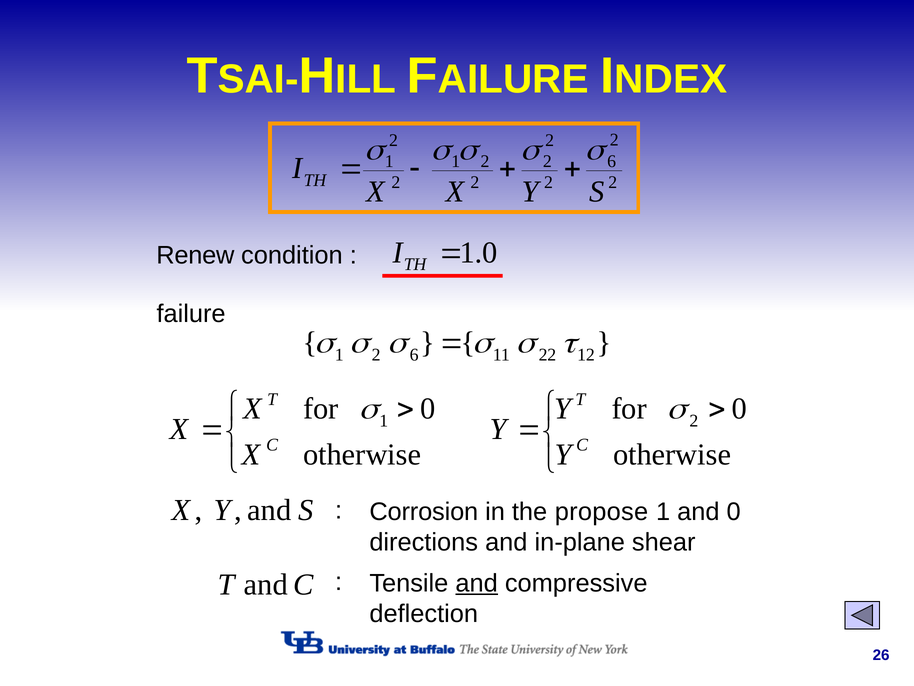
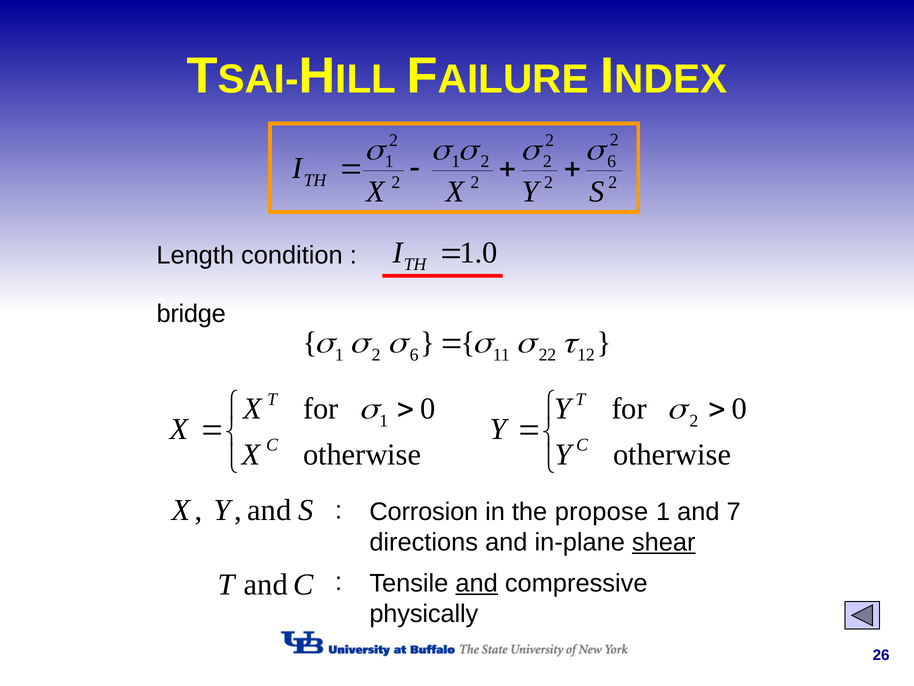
Renew: Renew -> Length
failure: failure -> bridge
and 0: 0 -> 7
shear underline: none -> present
deflection: deflection -> physically
